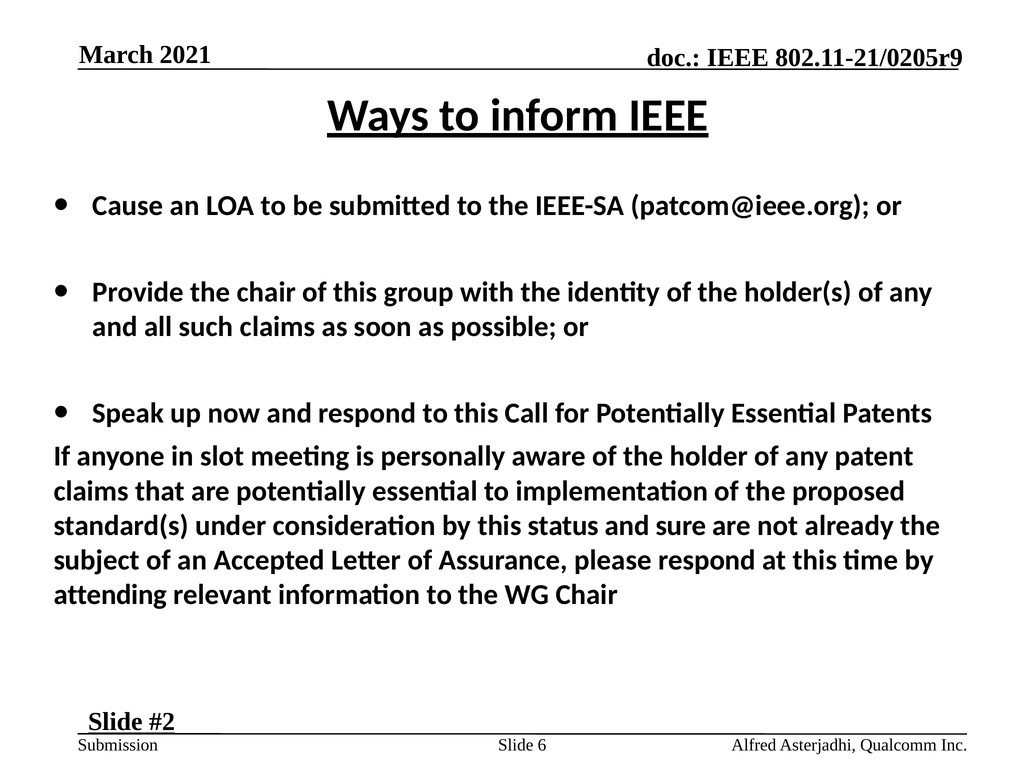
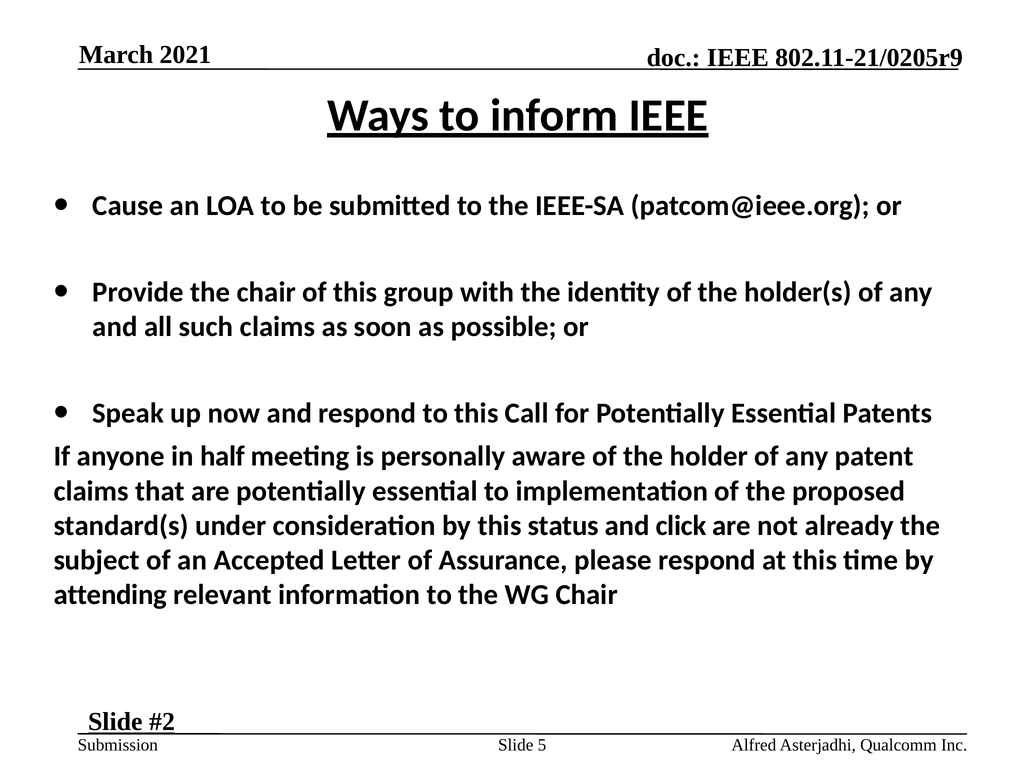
slot: slot -> half
sure: sure -> click
6: 6 -> 5
